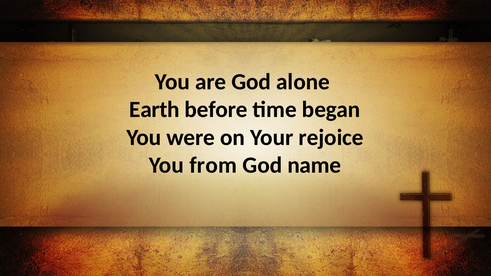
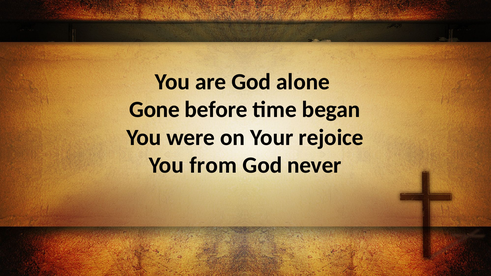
Earth: Earth -> Gone
name: name -> never
